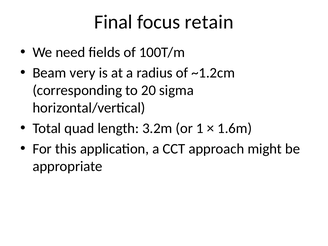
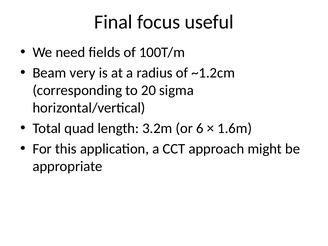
retain: retain -> useful
1: 1 -> 6
